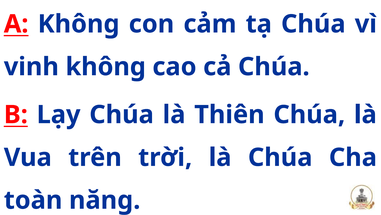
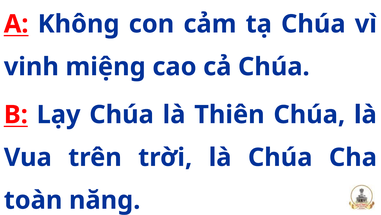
vinh không: không -> miệng
